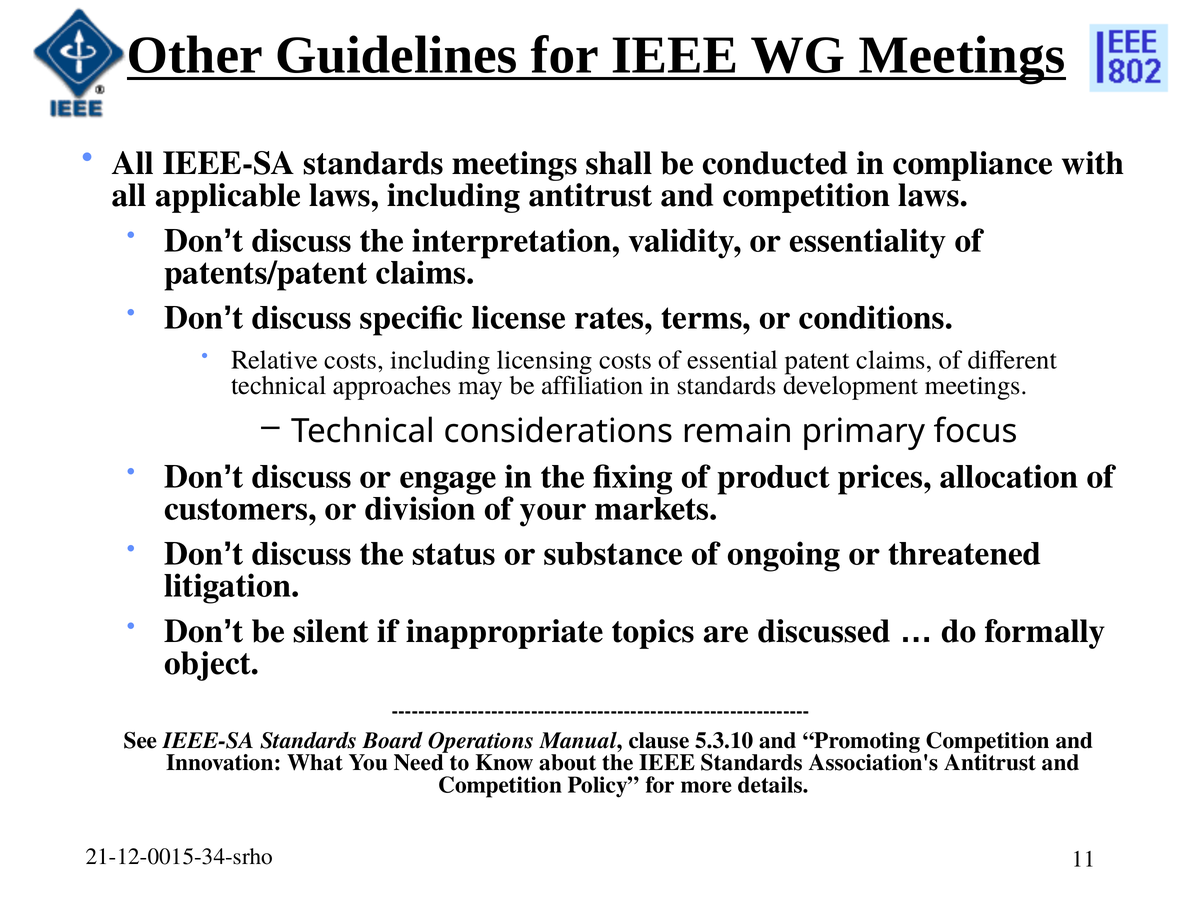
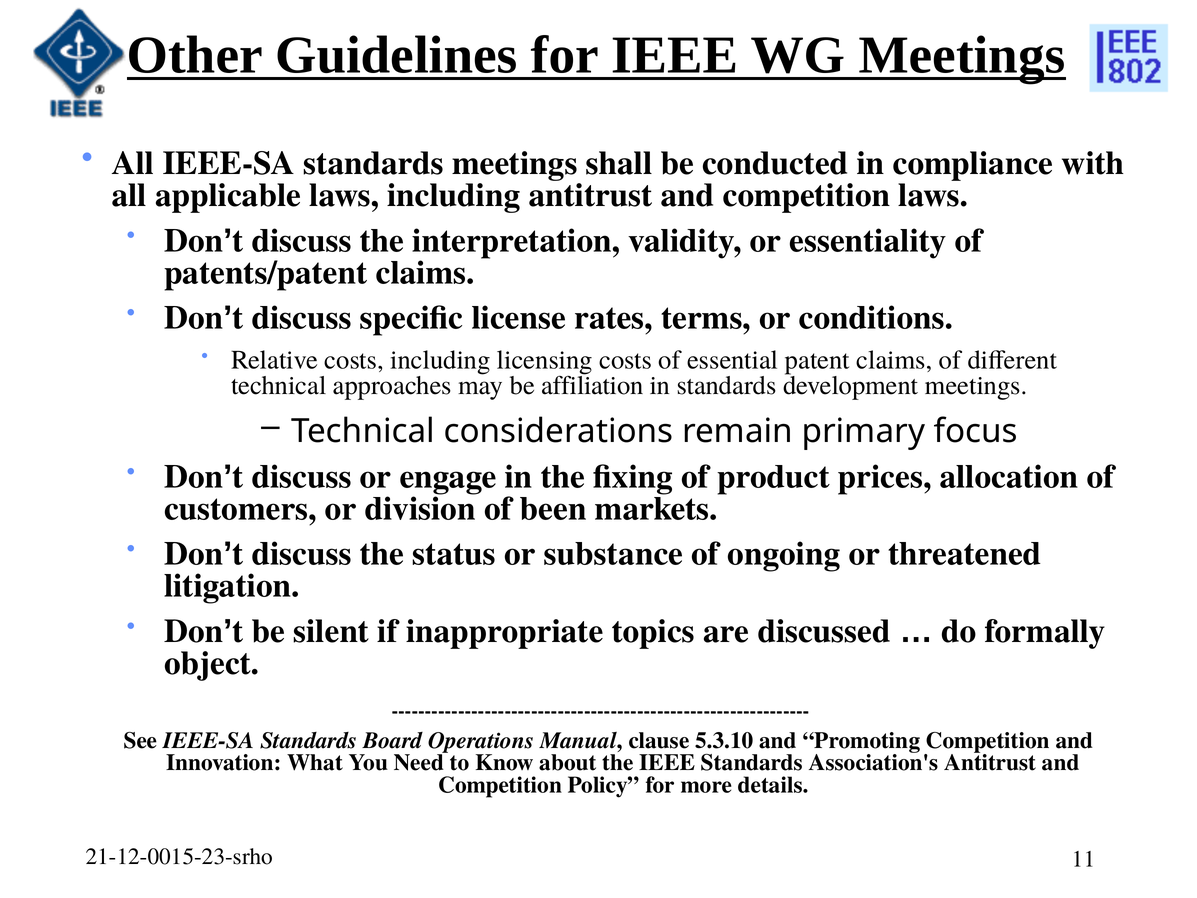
your: your -> been
21-12-0015-34-srho: 21-12-0015-34-srho -> 21-12-0015-23-srho
